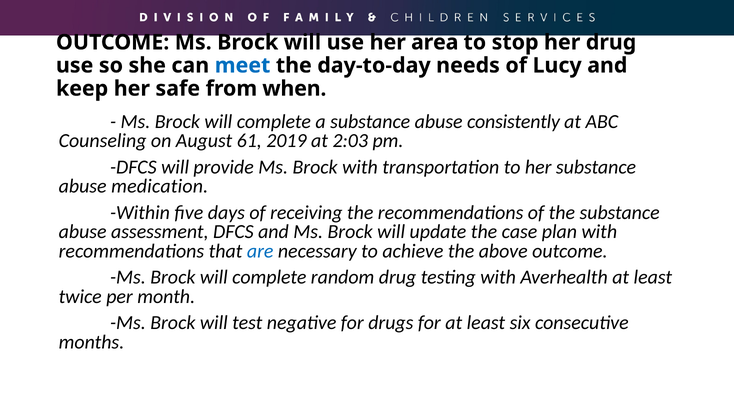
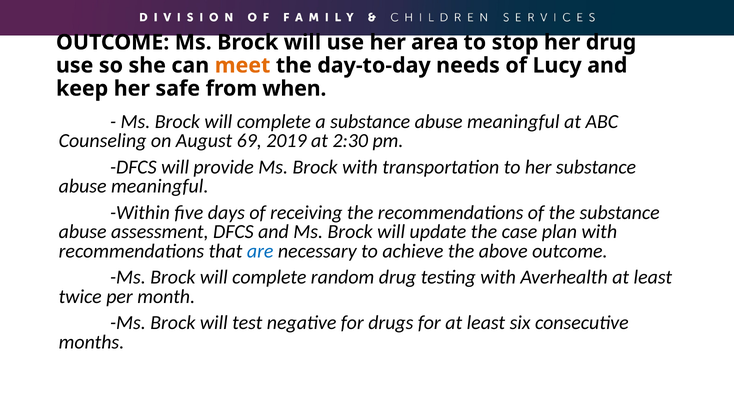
meet colour: blue -> orange
a substance abuse consistently: consistently -> meaningful
61: 61 -> 69
2:03: 2:03 -> 2:30
medication at (160, 186): medication -> meaningful
